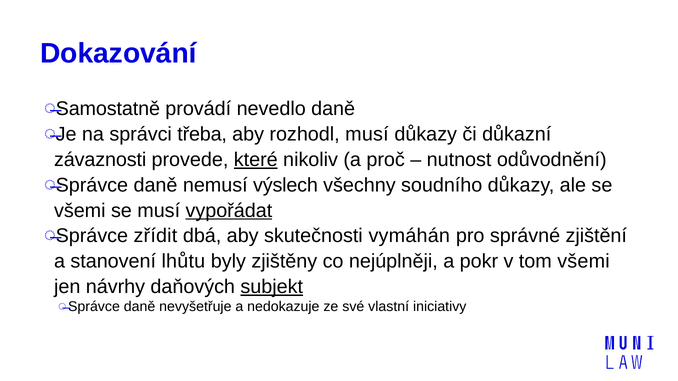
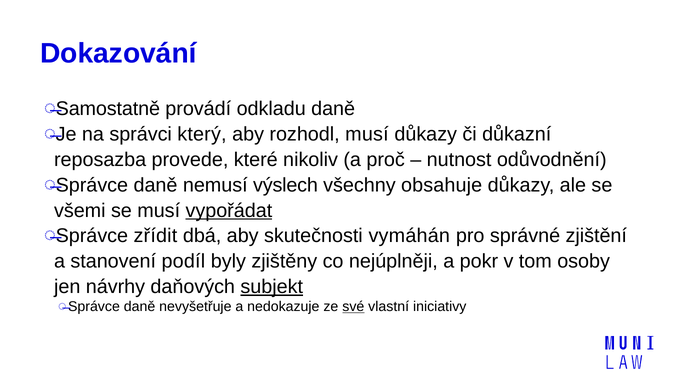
nevedlo: nevedlo -> odkladu
třeba: třeba -> který
závaznosti: závaznosti -> reposazba
které underline: present -> none
soudního: soudního -> obsahuje
lhůtu: lhůtu -> podíl
tom všemi: všemi -> osoby
své underline: none -> present
